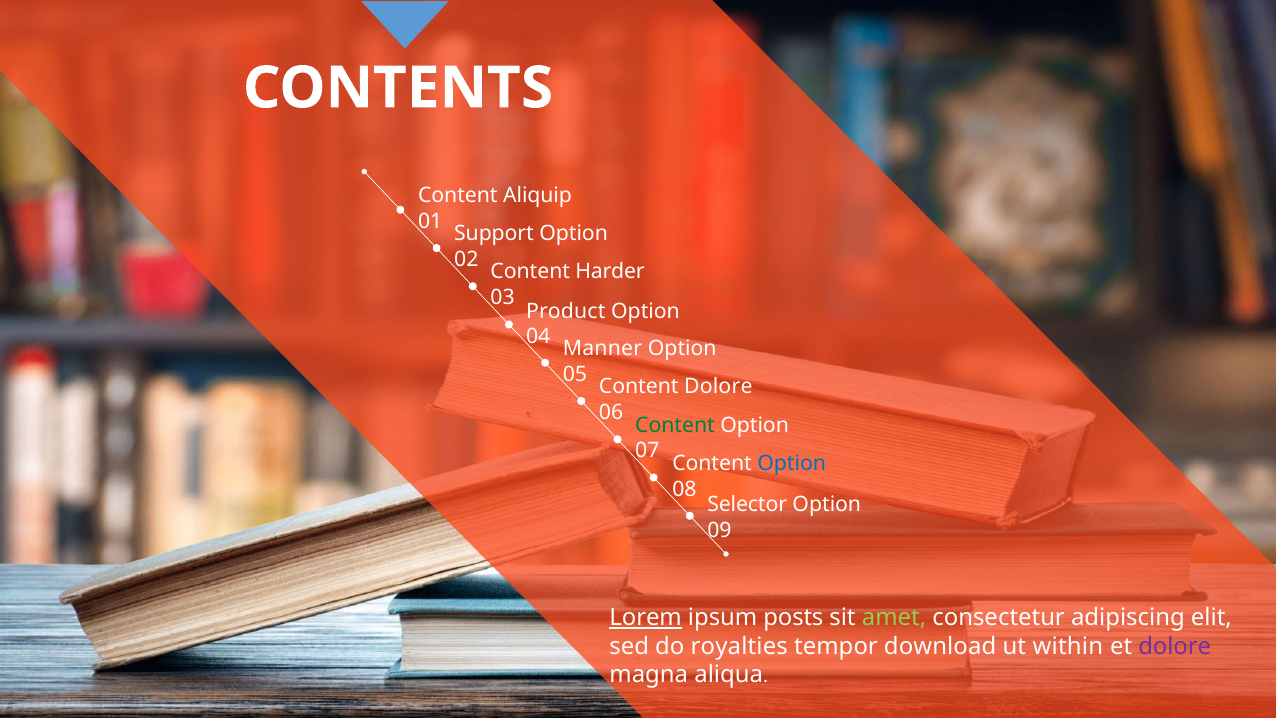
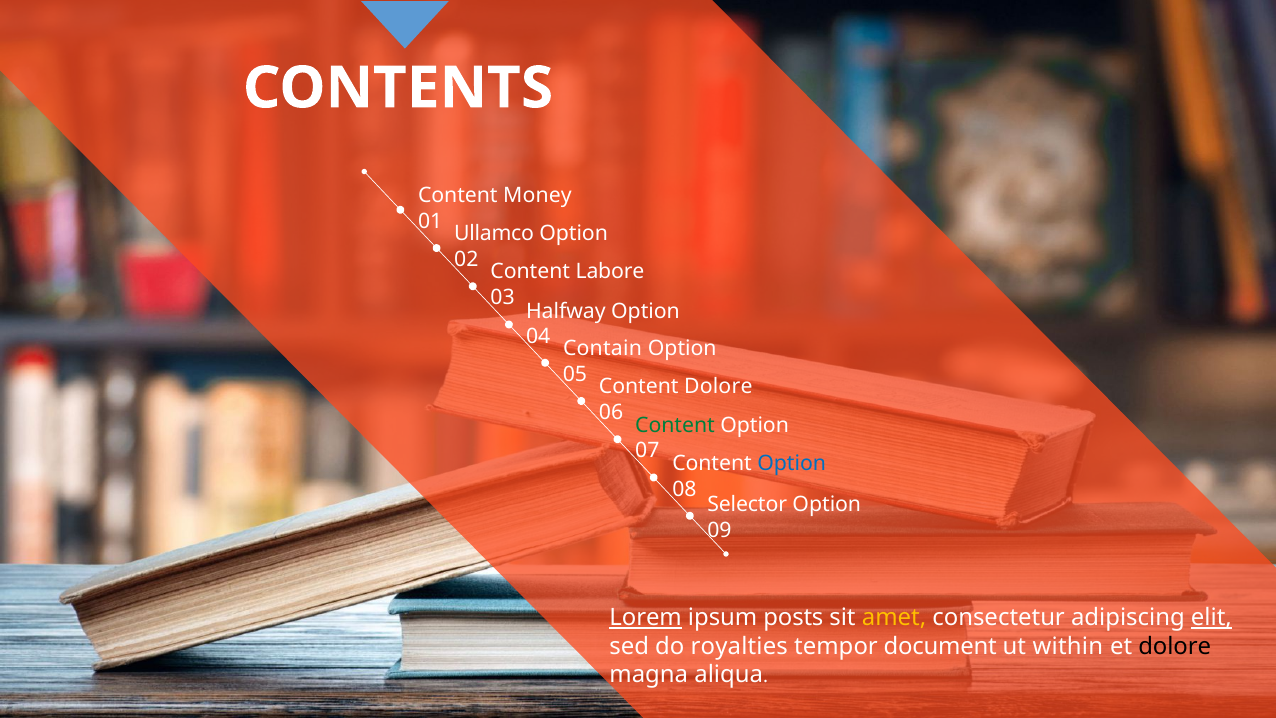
Aliquip: Aliquip -> Money
Support: Support -> Ullamco
Harder: Harder -> Labore
Product: Product -> Halfway
Manner: Manner -> Contain
amet colour: light green -> yellow
elit underline: none -> present
download: download -> document
dolore at (1175, 646) colour: purple -> black
